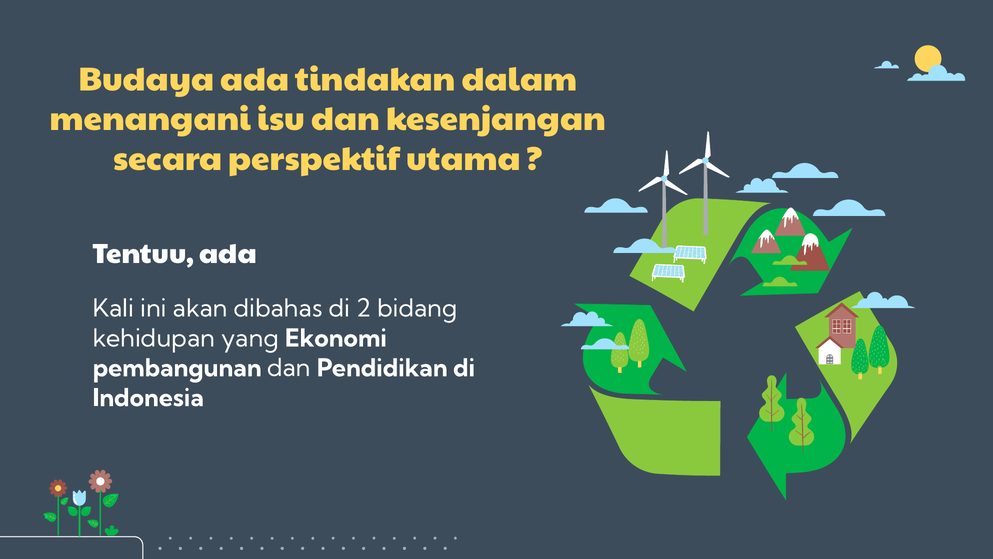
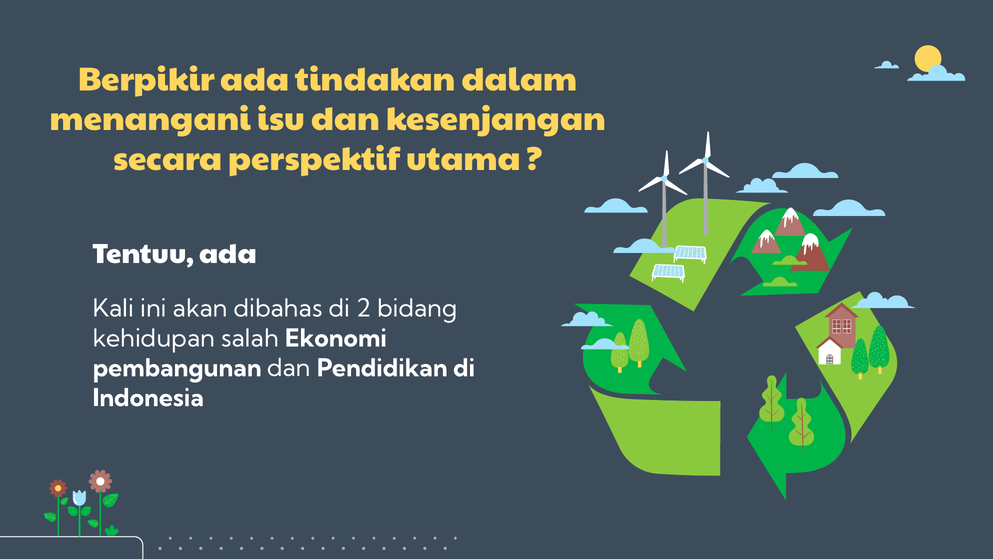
Budaya: Budaya -> Berpikir
yang: yang -> salah
